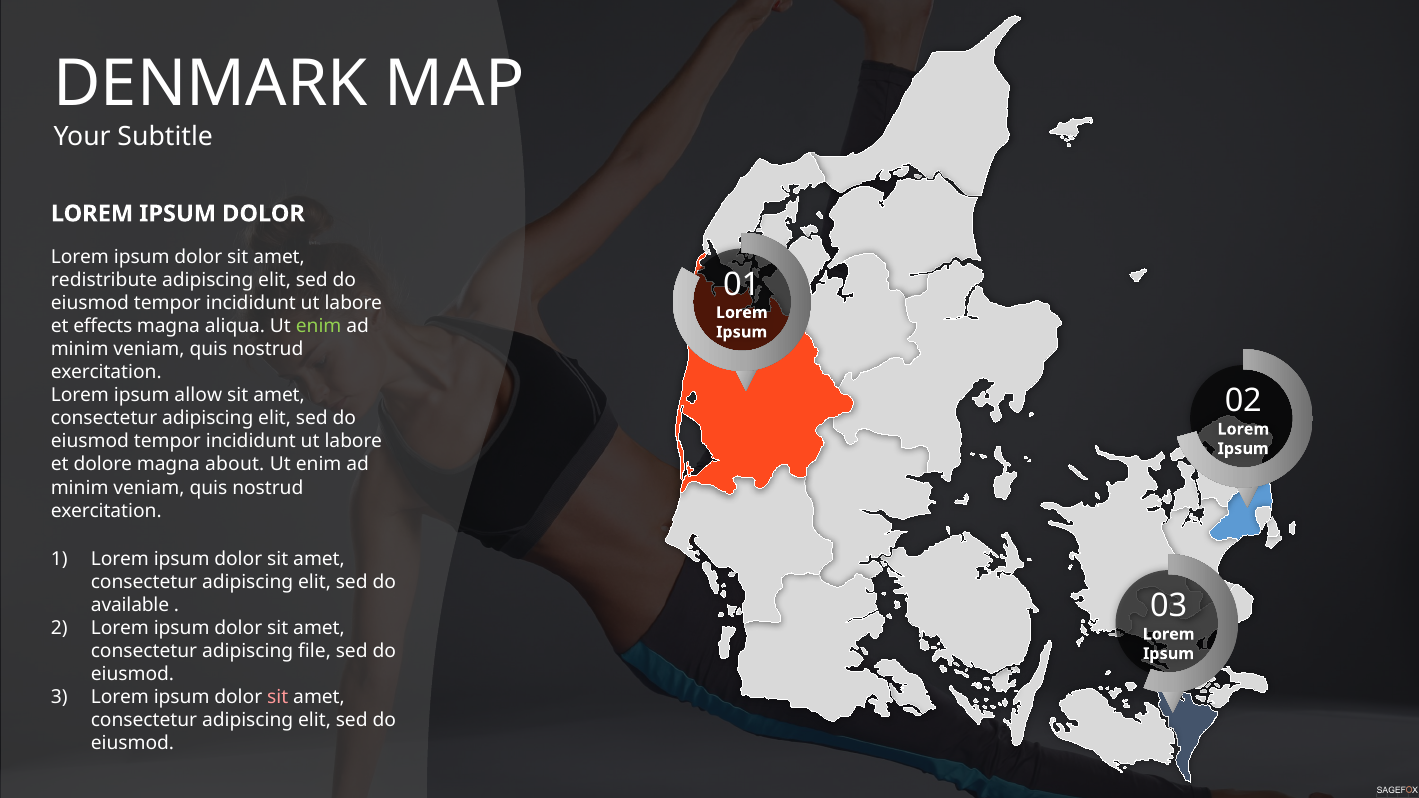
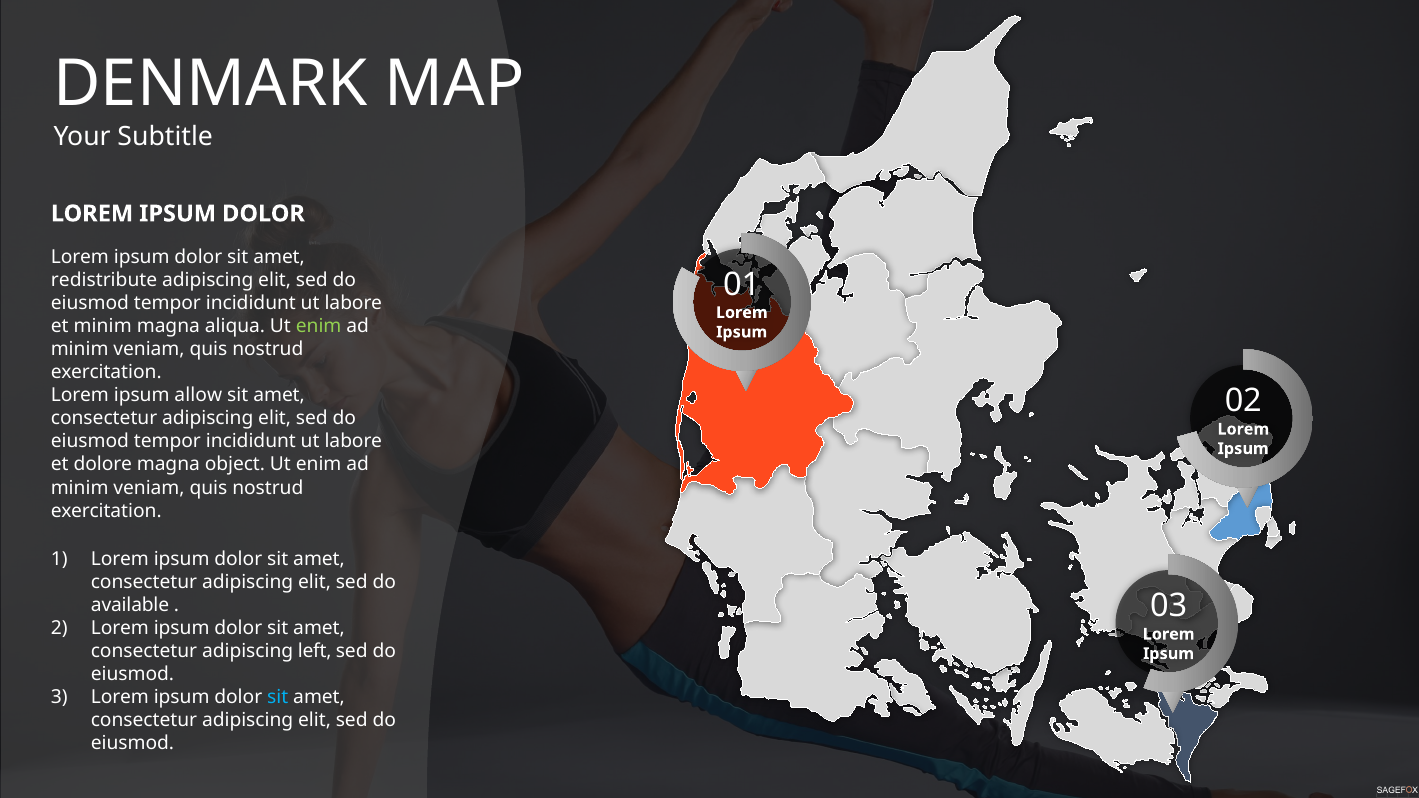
et effects: effects -> minim
about: about -> object
file: file -> left
sit at (278, 697) colour: pink -> light blue
